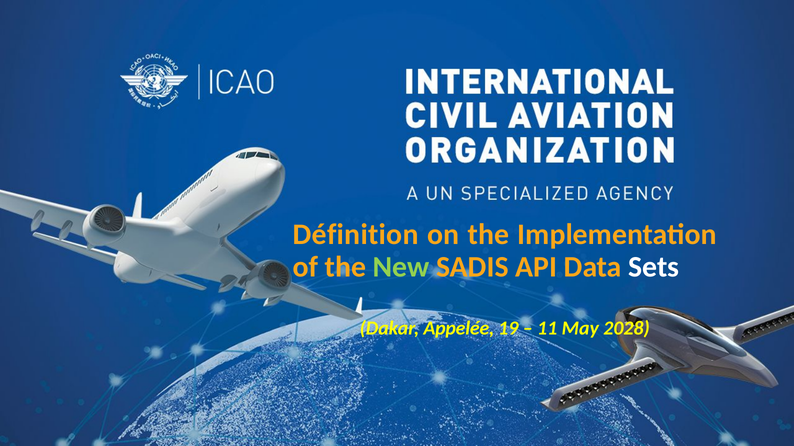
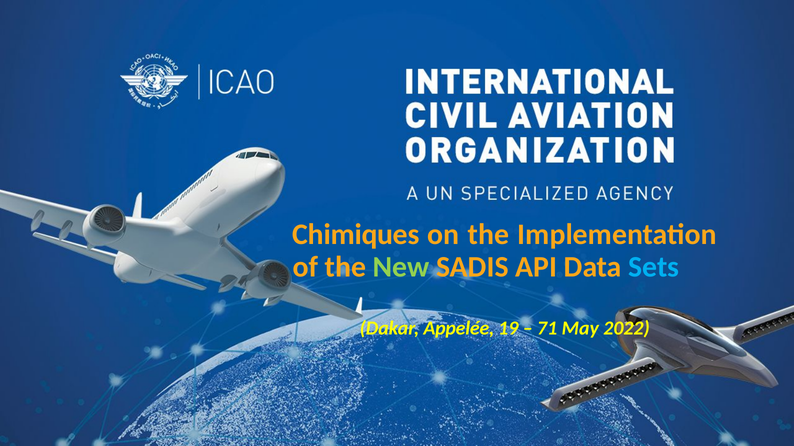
Définition: Définition -> Chimiques
Sets colour: white -> light blue
11: 11 -> 71
2028: 2028 -> 2022
